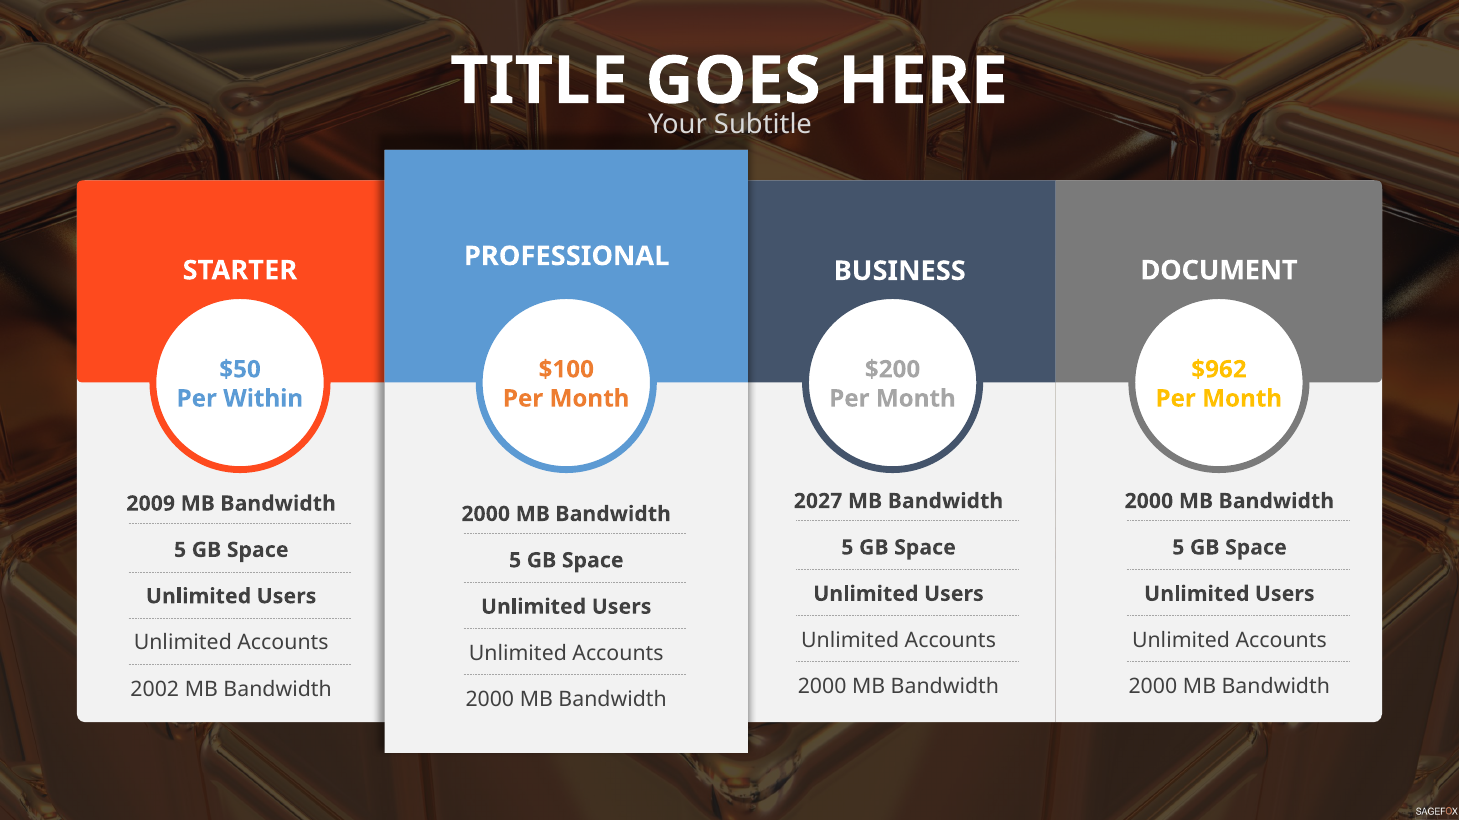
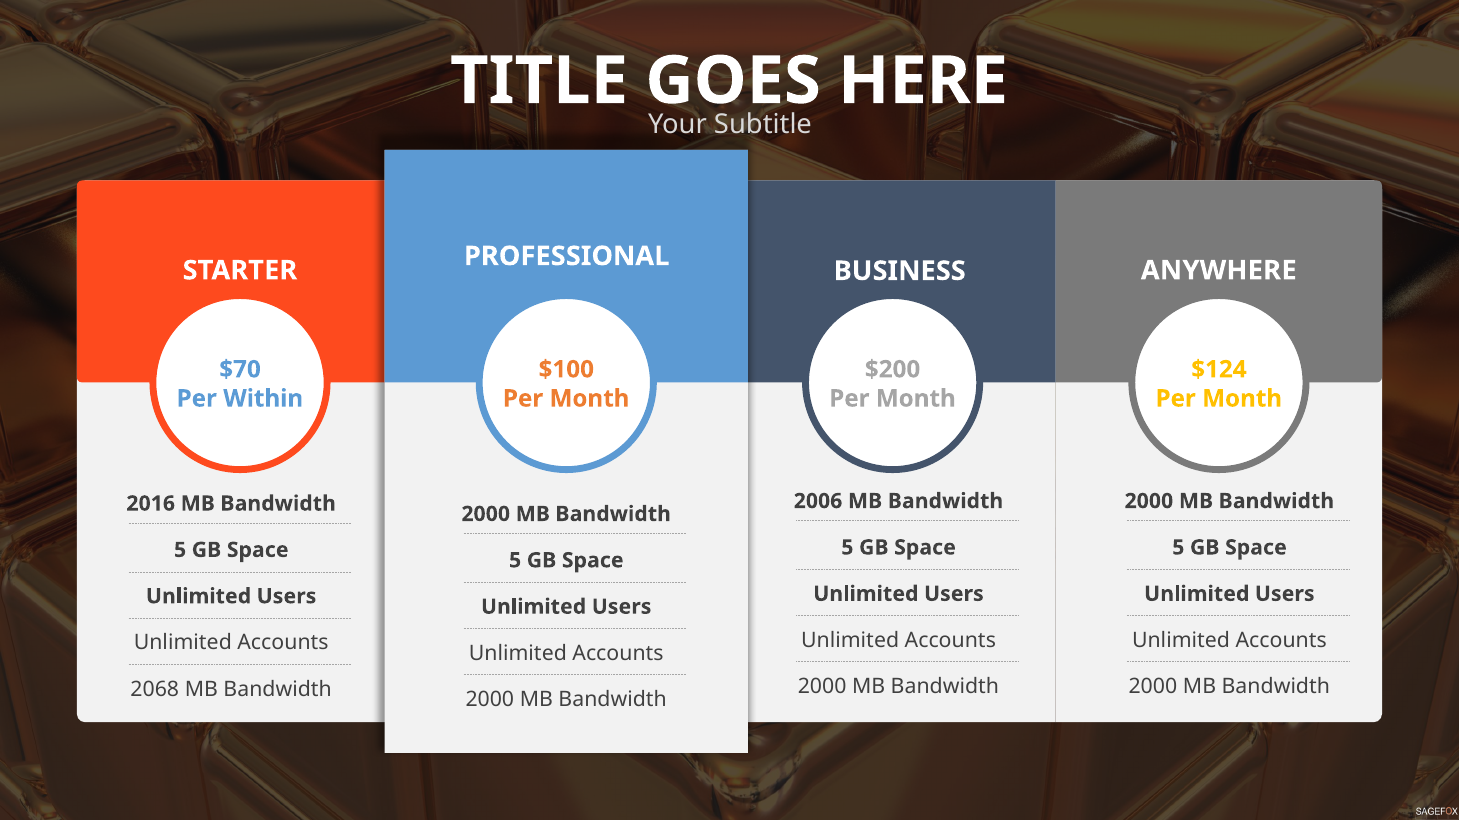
DOCUMENT: DOCUMENT -> ANYWHERE
$50: $50 -> $70
$962: $962 -> $124
2027: 2027 -> 2006
2009: 2009 -> 2016
2002: 2002 -> 2068
